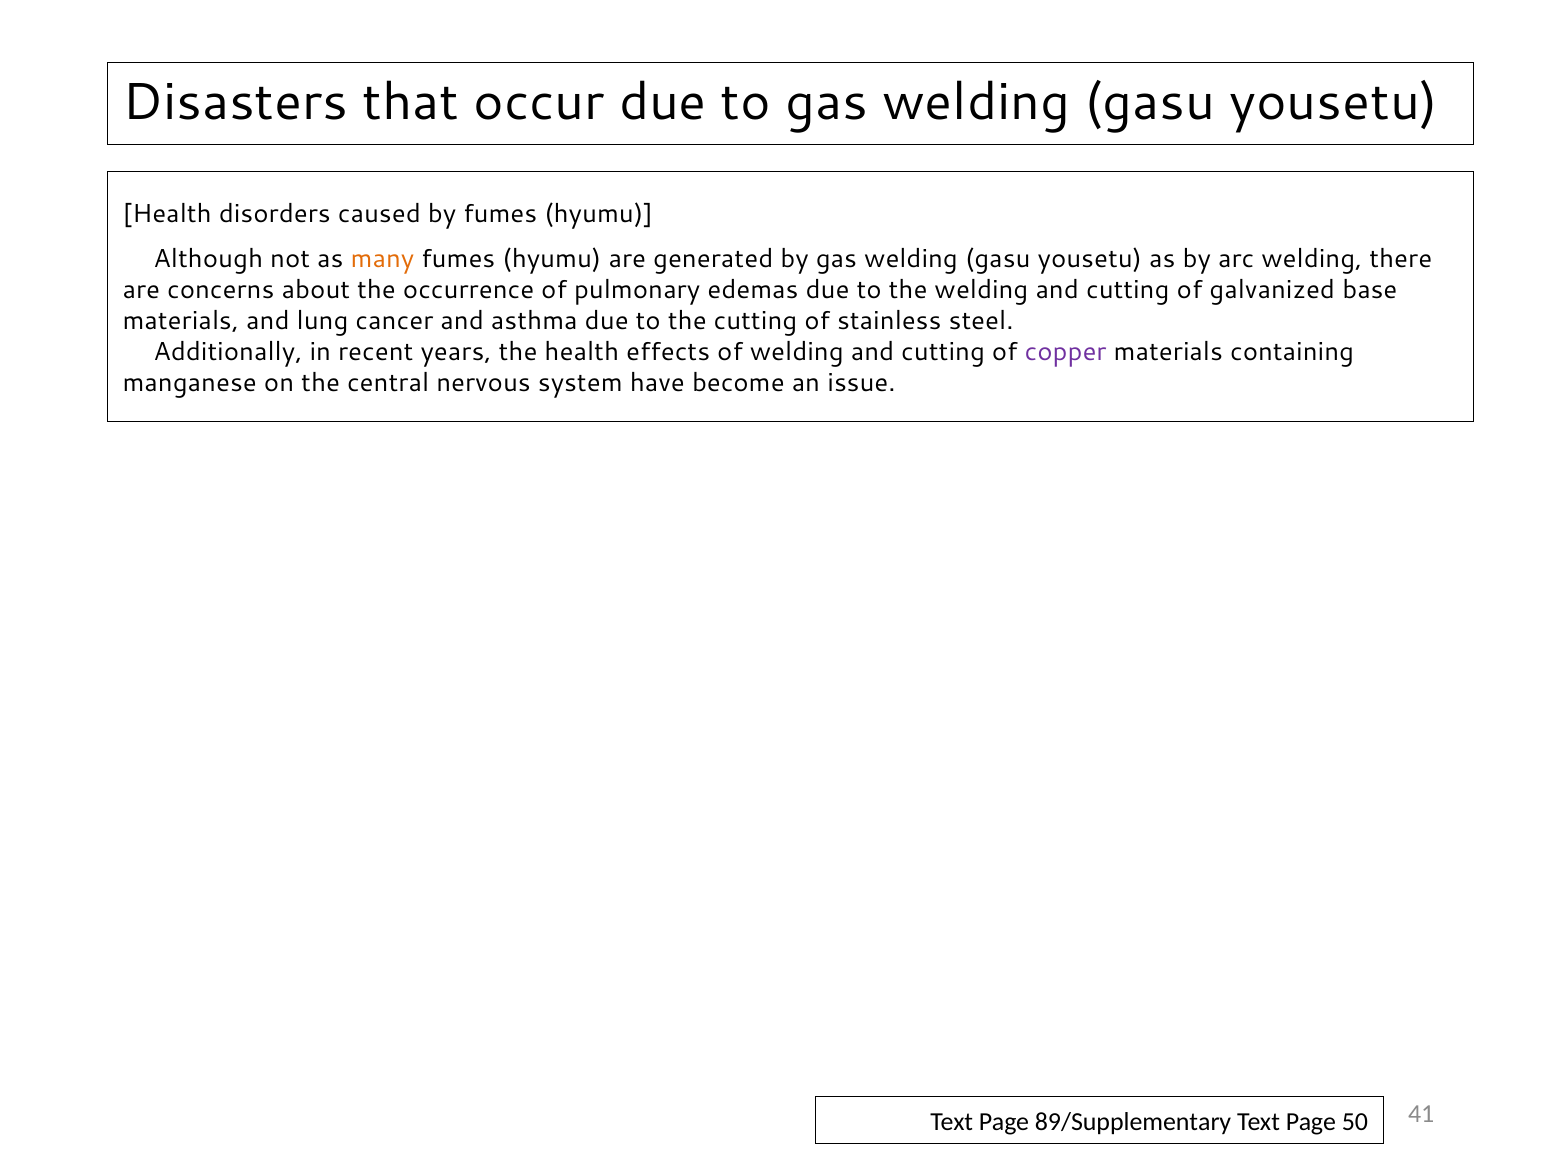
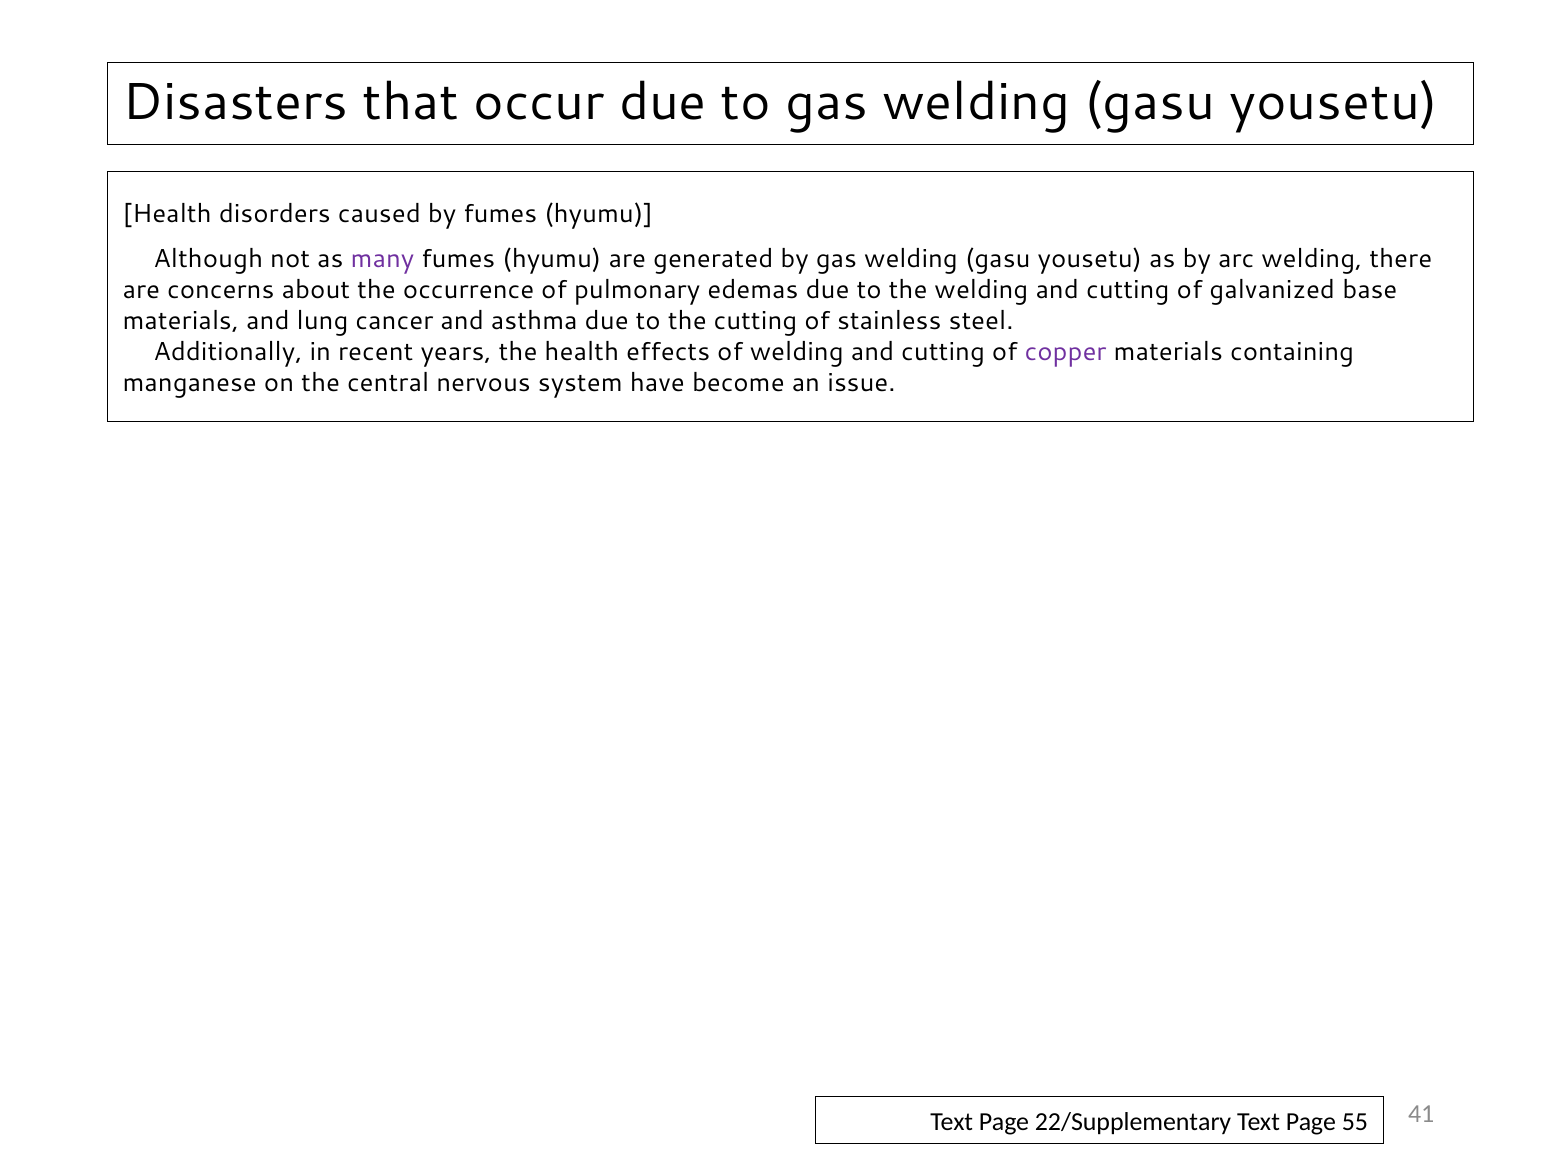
many colour: orange -> purple
89/Supplementary: 89/Supplementary -> 22/Supplementary
50: 50 -> 55
